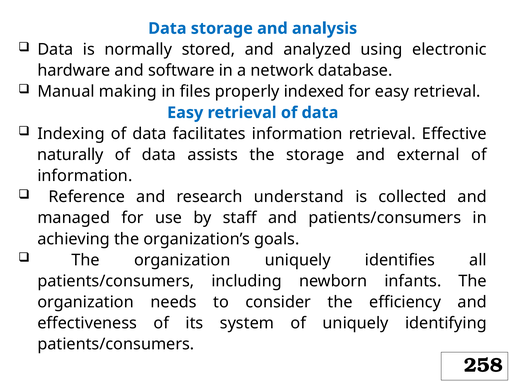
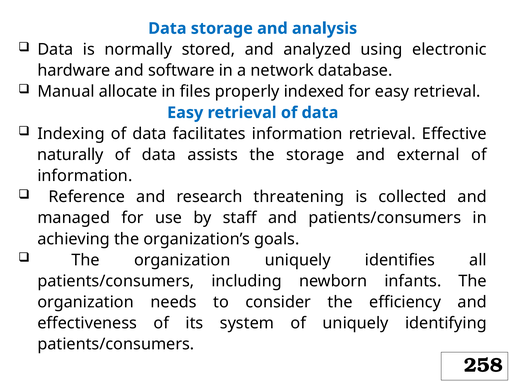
making: making -> allocate
understand: understand -> threatening
